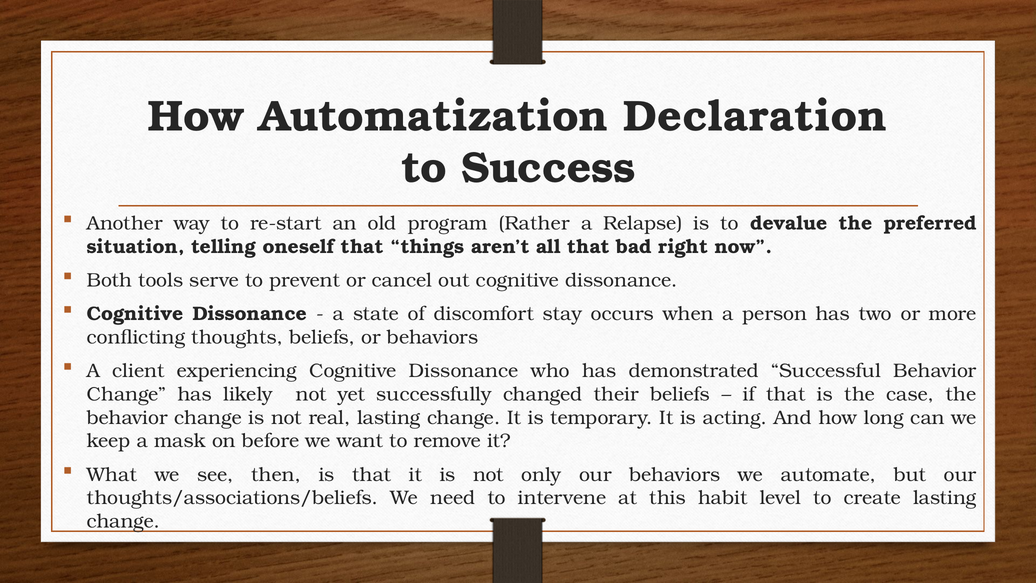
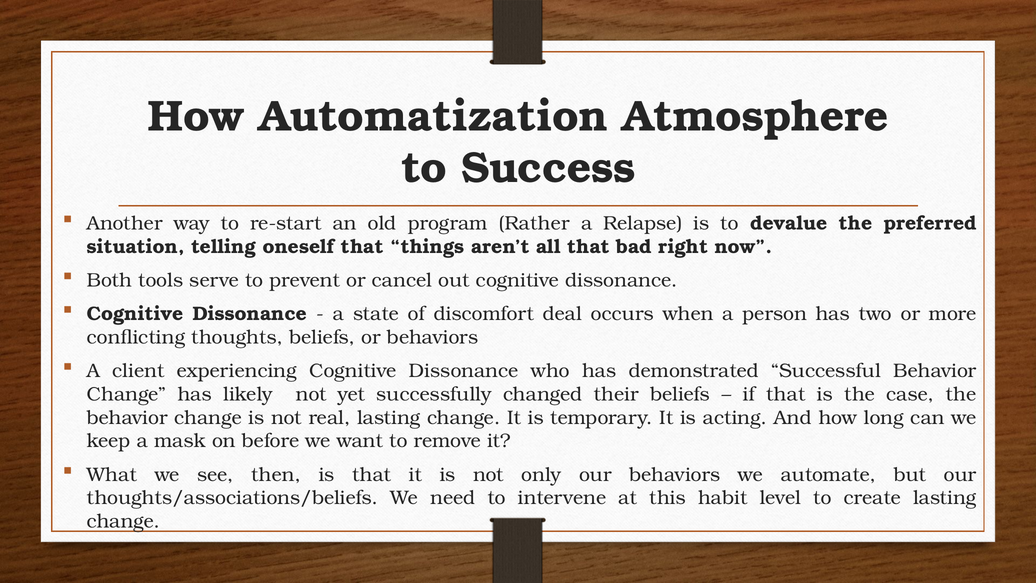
Declaration: Declaration -> Atmosphere
stay: stay -> deal
